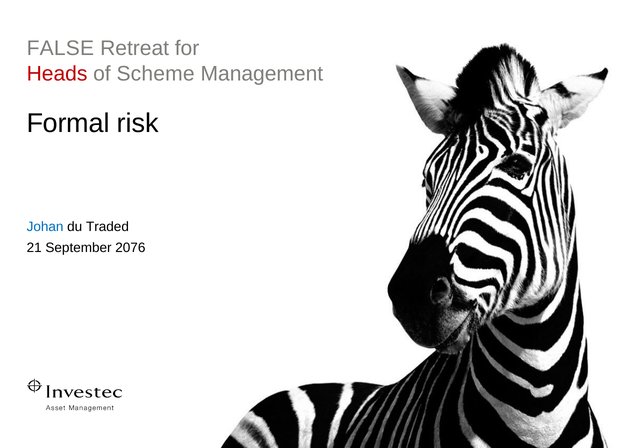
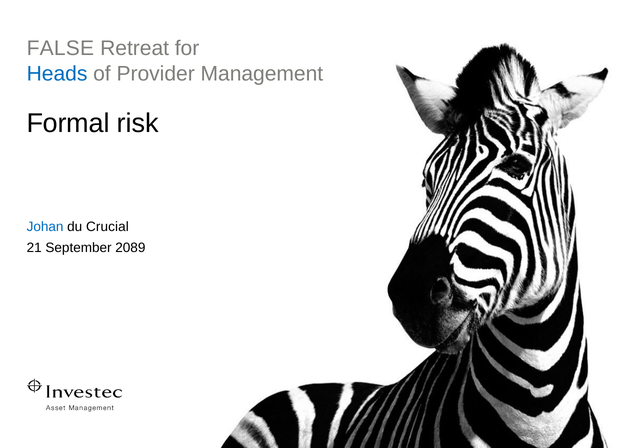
Heads colour: red -> blue
Scheme: Scheme -> Provider
Traded: Traded -> Crucial
2076: 2076 -> 2089
